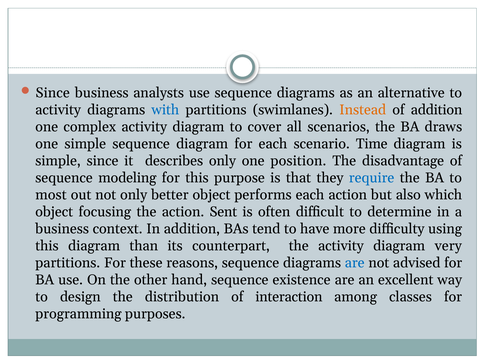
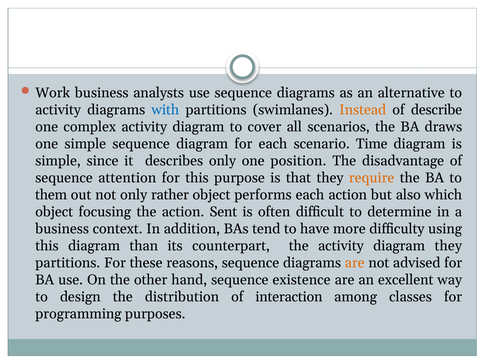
Since at (53, 93): Since -> Work
of addition: addition -> describe
modeling: modeling -> attention
require colour: blue -> orange
most: most -> them
better: better -> rather
diagram very: very -> they
are at (355, 263) colour: blue -> orange
